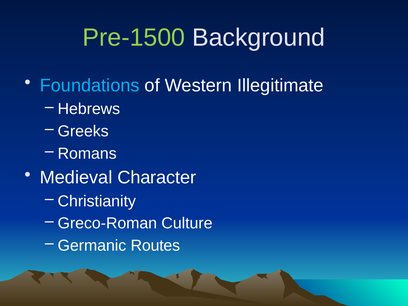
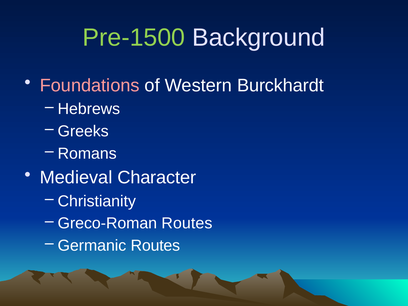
Foundations colour: light blue -> pink
Illegitimate: Illegitimate -> Burckhardt
Greco-Roman Culture: Culture -> Routes
